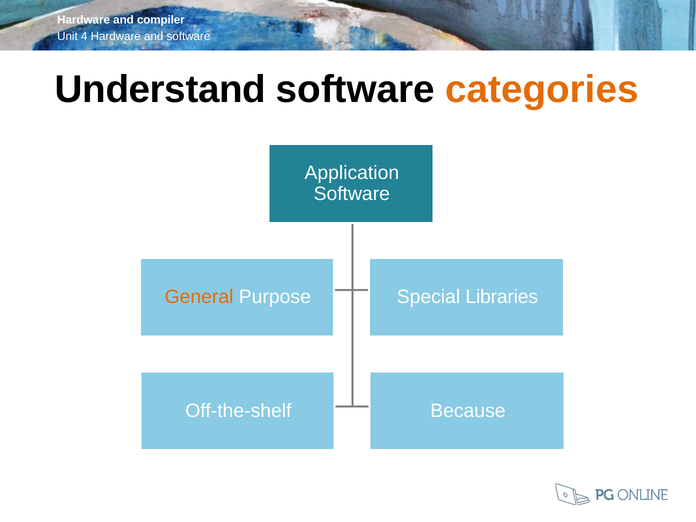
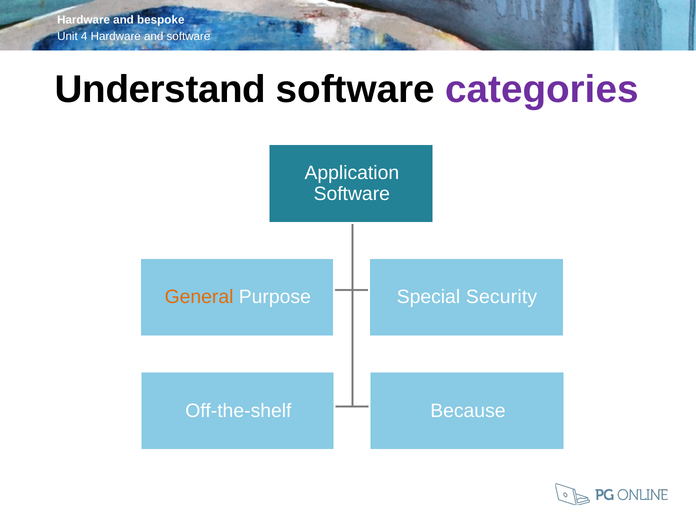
compiler: compiler -> bespoke
categories colour: orange -> purple
Libraries: Libraries -> Security
